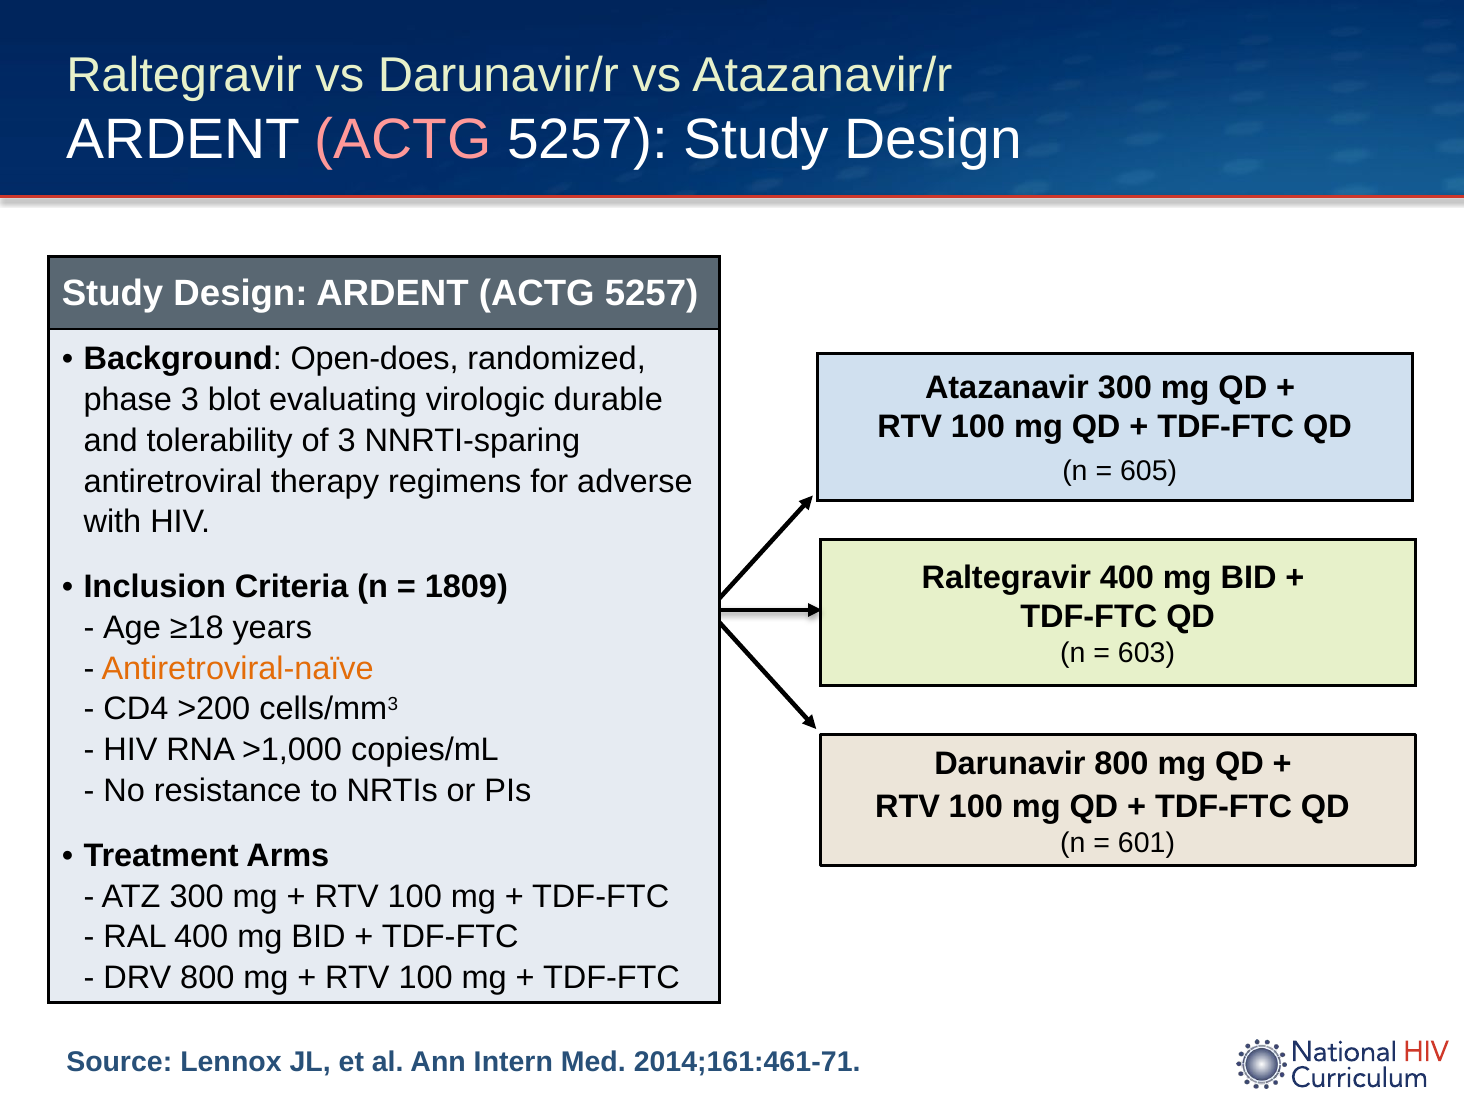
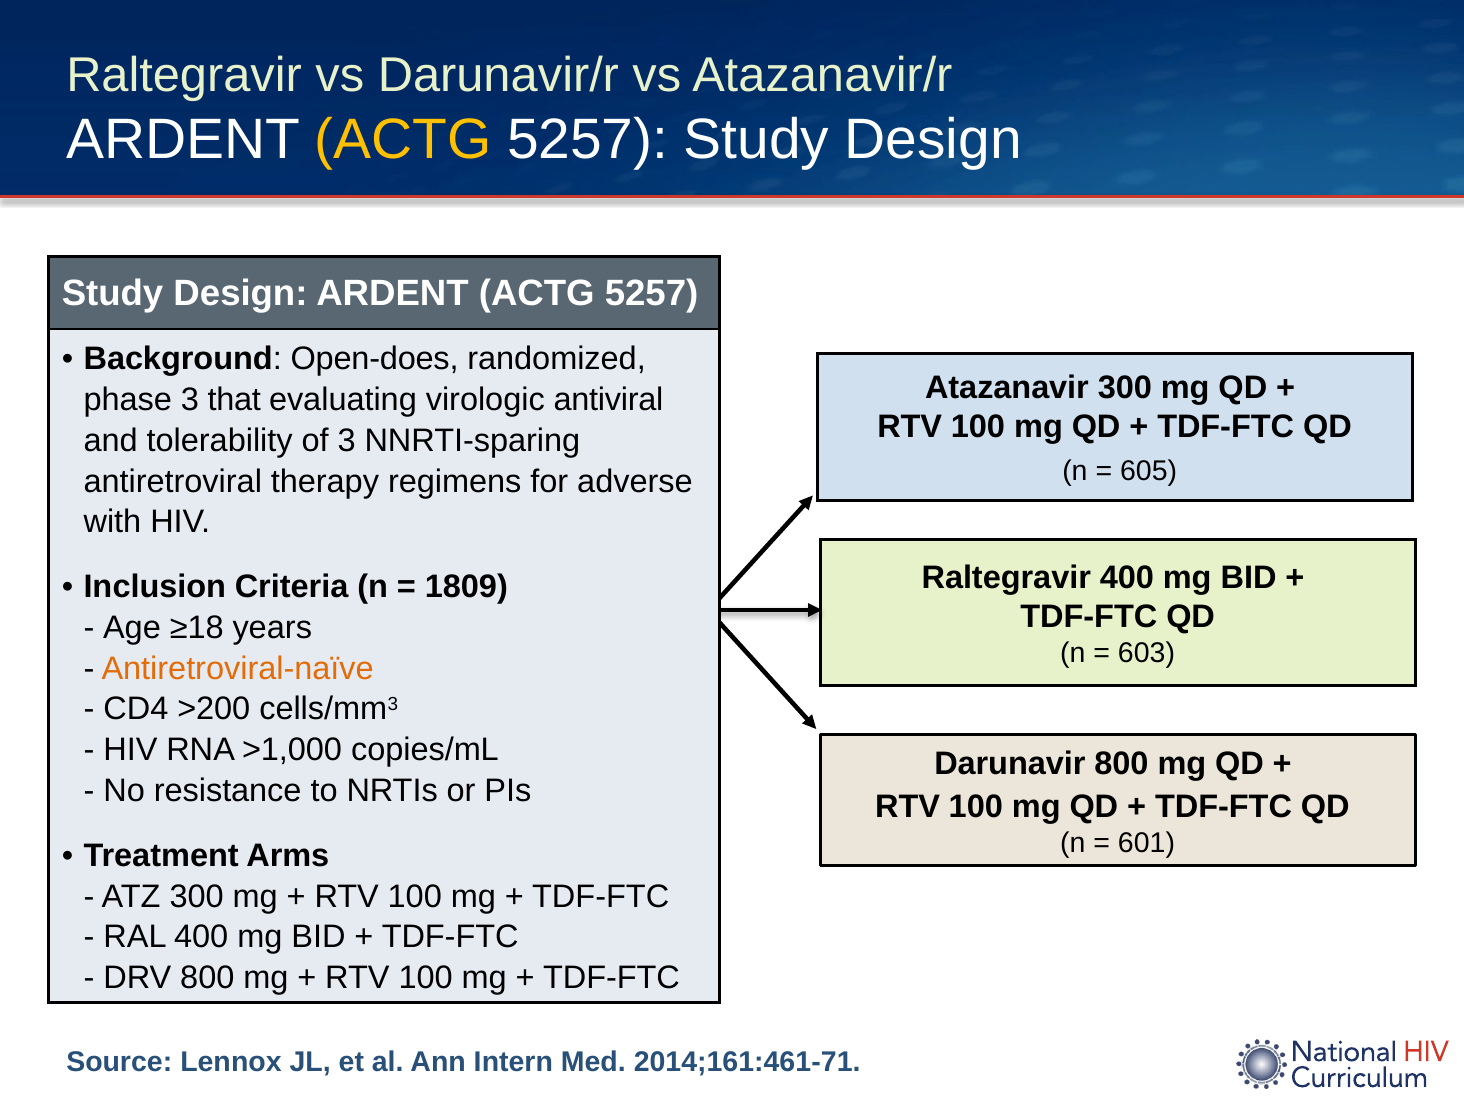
ACTG at (403, 140) colour: pink -> yellow
blot: blot -> that
durable: durable -> antiviral
